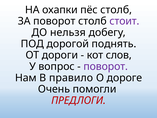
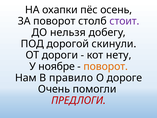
пёс столб: столб -> осень
поднять: поднять -> скинули
слов: слов -> нету
вопрос: вопрос -> ноябре
поворот at (106, 66) colour: purple -> orange
